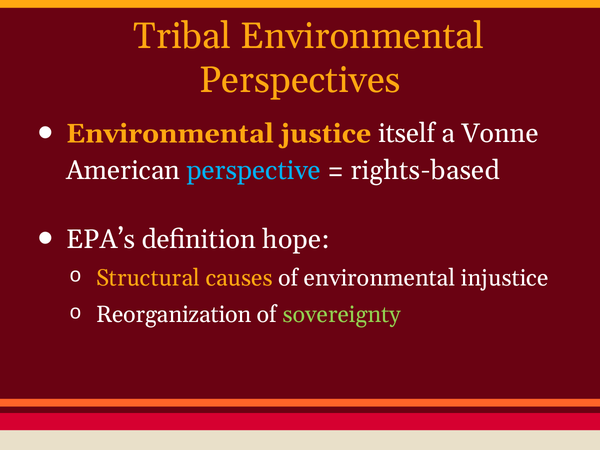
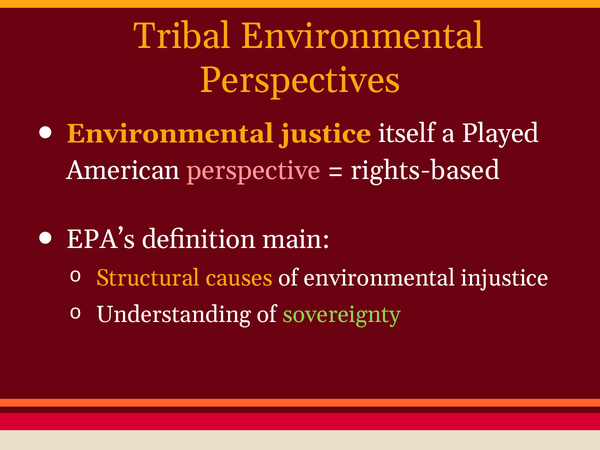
Vonne: Vonne -> Played
perspective colour: light blue -> pink
hope: hope -> main
Reorganization: Reorganization -> Understanding
